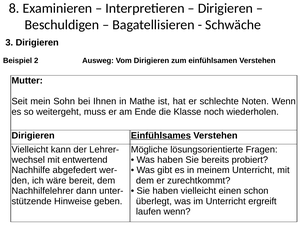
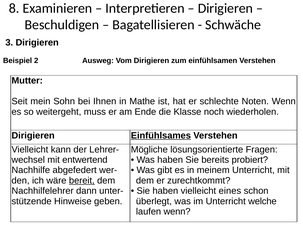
bereit underline: none -> present
einen: einen -> eines
ergreift: ergreift -> welche
